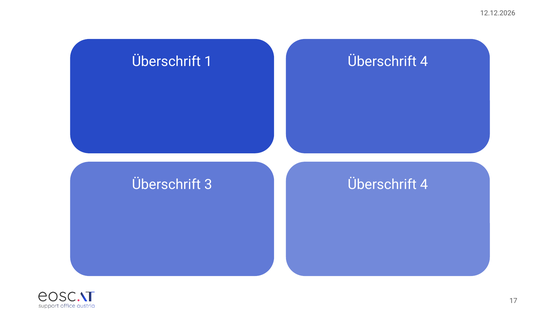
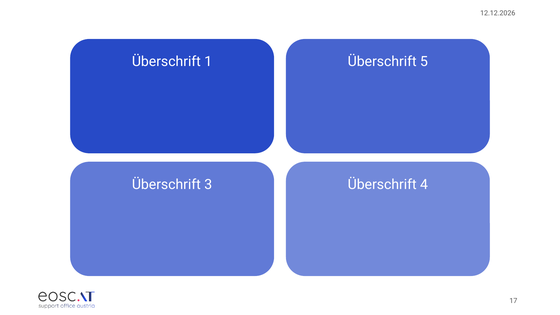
4 at (424, 62): 4 -> 5
